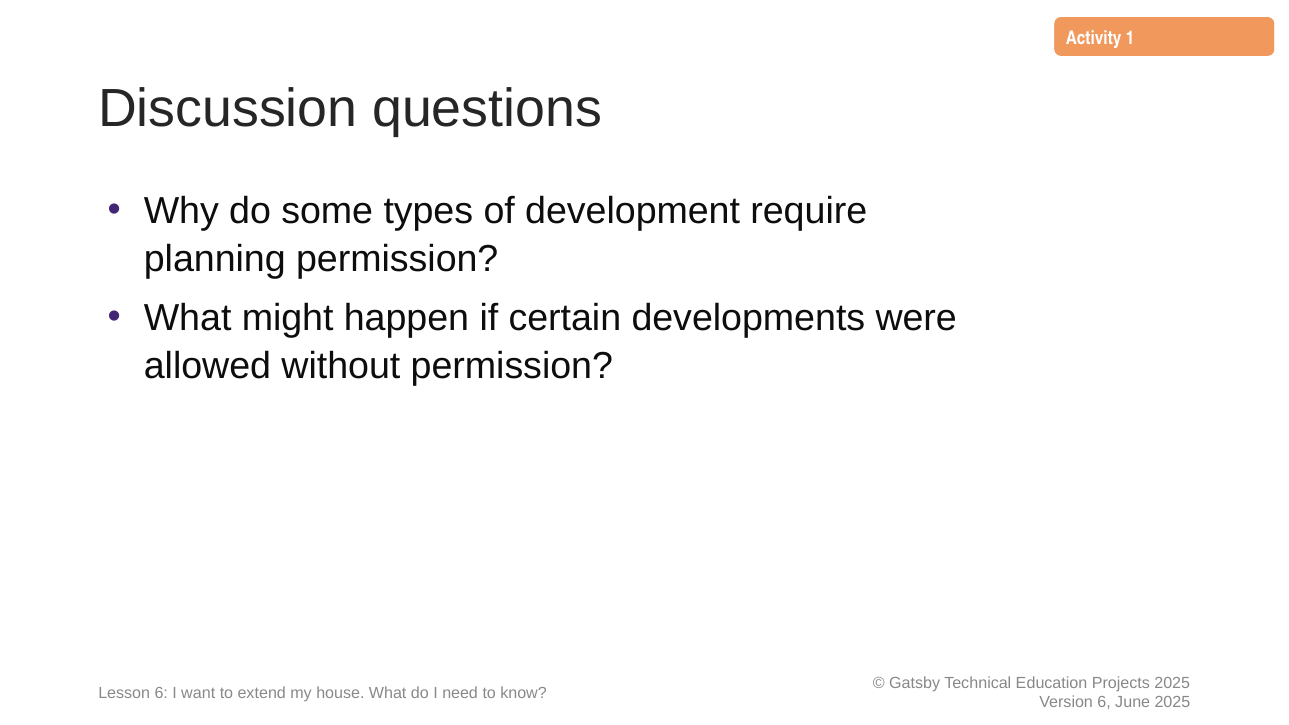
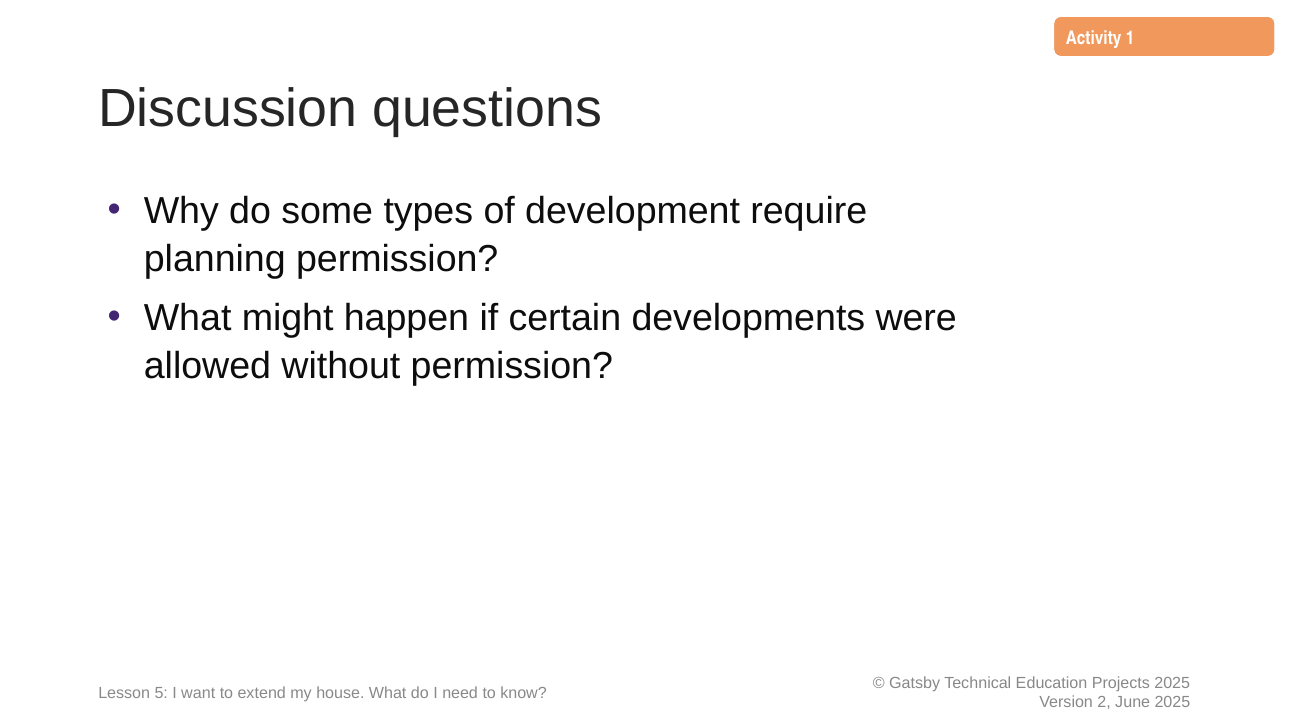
Lesson 6: 6 -> 5
6 at (1104, 702): 6 -> 2
